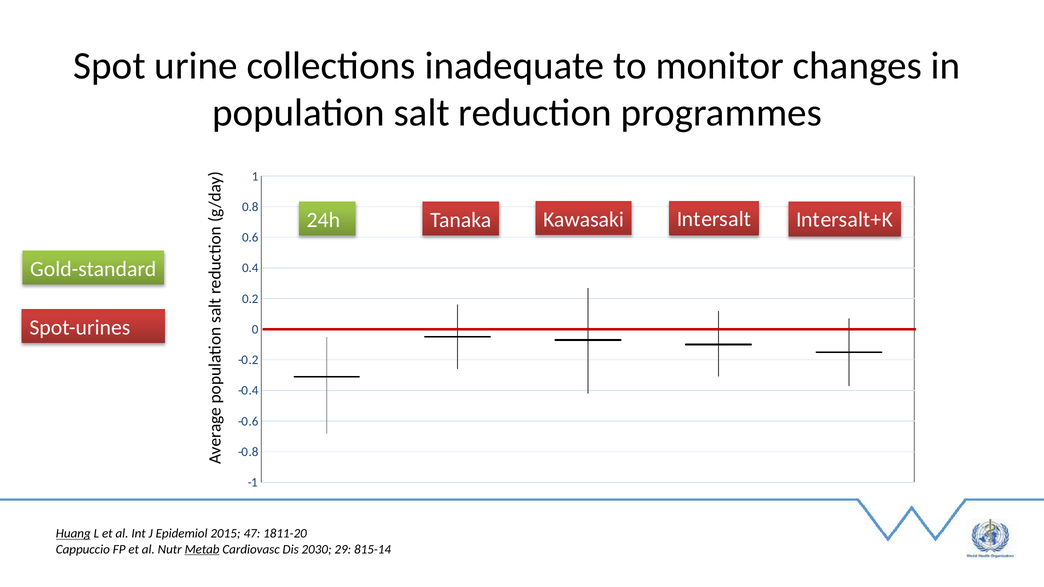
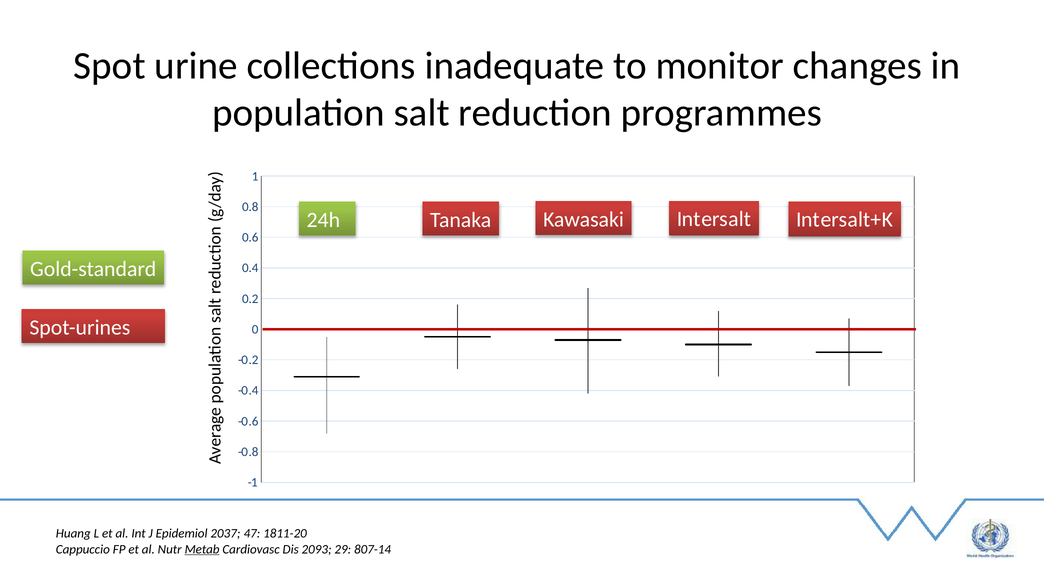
Huang underline: present -> none
2015: 2015 -> 2037
2030: 2030 -> 2093
815-14: 815-14 -> 807-14
